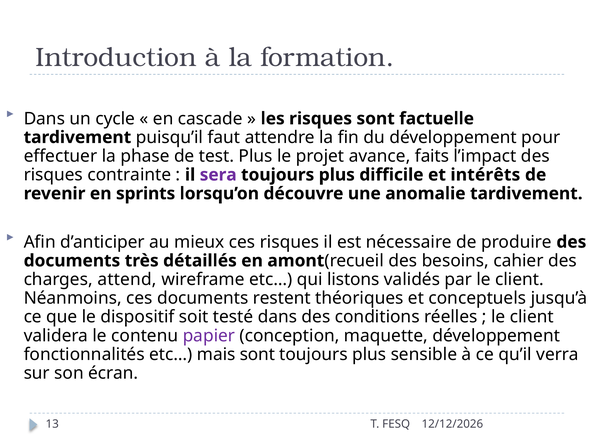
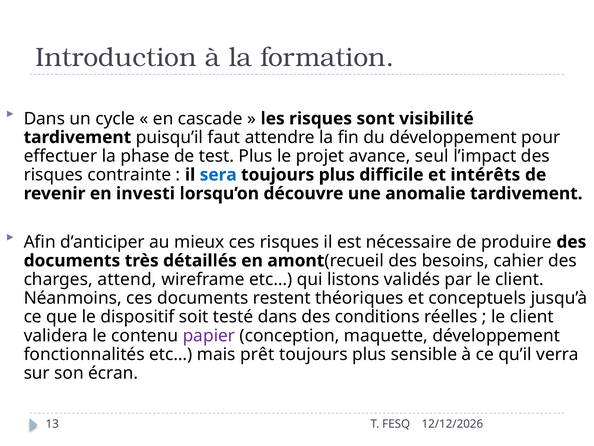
factuelle: factuelle -> visibilité
faits: faits -> seul
sera colour: purple -> blue
sprints: sprints -> investi
mais sont: sont -> prêt
